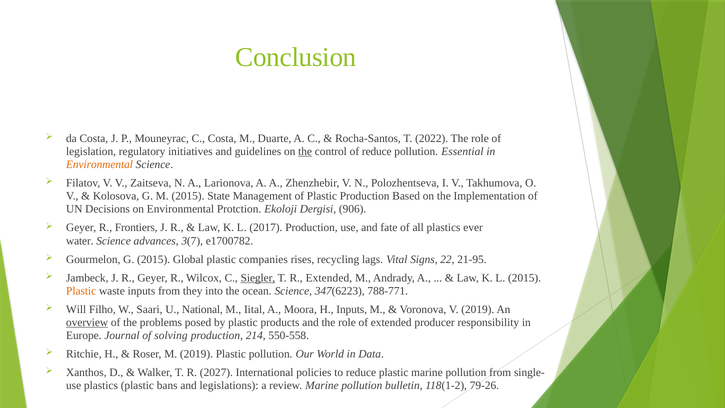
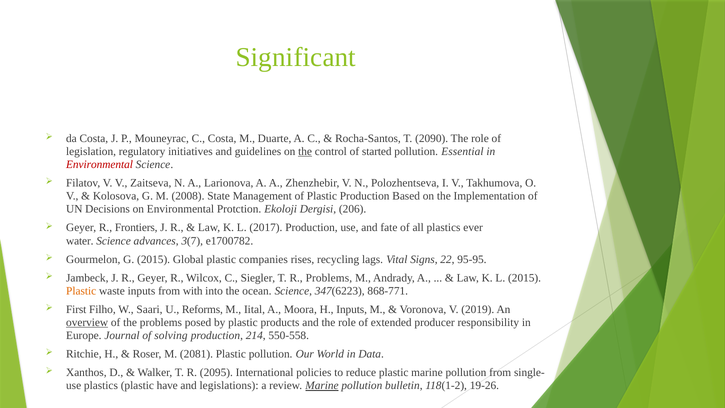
Conclusion: Conclusion -> Significant
2022: 2022 -> 2090
of reduce: reduce -> started
Environmental at (100, 164) colour: orange -> red
M 2015: 2015 -> 2008
906: 906 -> 206
21-95: 21-95 -> 95-95
Siegler underline: present -> none
R Extended: Extended -> Problems
they: they -> with
788-771: 788-771 -> 868-771
Will: Will -> First
National: National -> Reforms
M 2019: 2019 -> 2081
2027: 2027 -> 2095
bans: bans -> have
Marine at (322, 385) underline: none -> present
79-26: 79-26 -> 19-26
